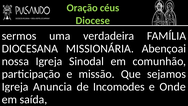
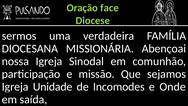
céus: céus -> face
Anuncia: Anuncia -> Unidade
